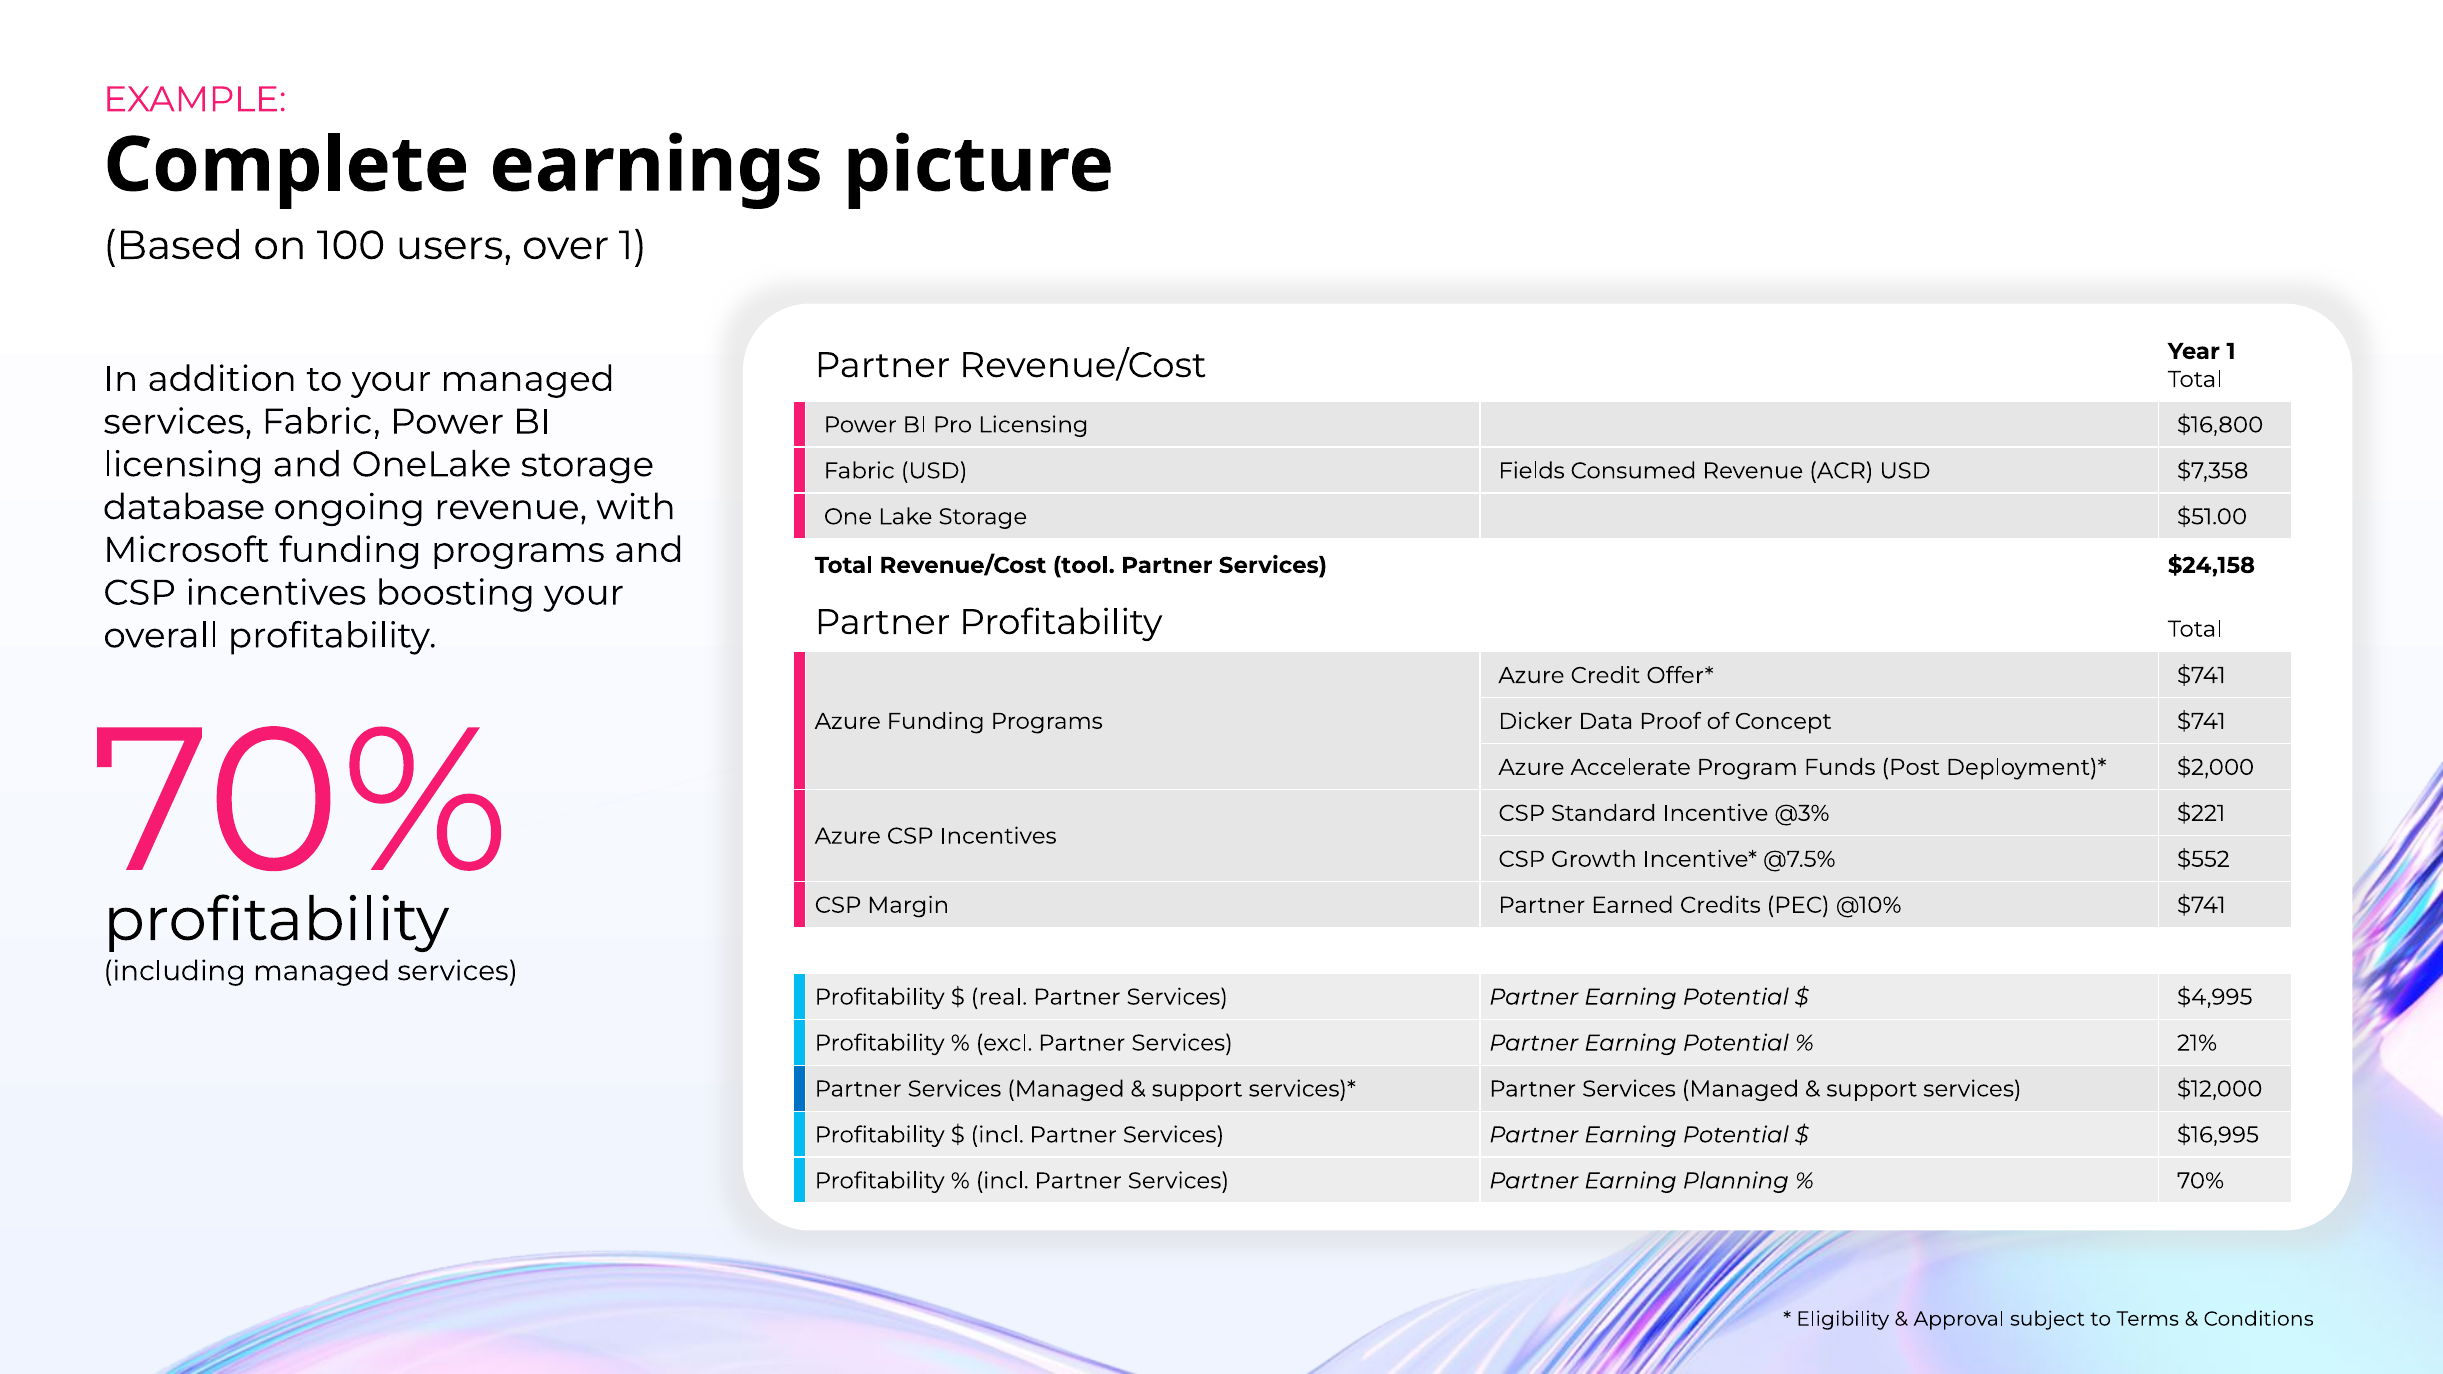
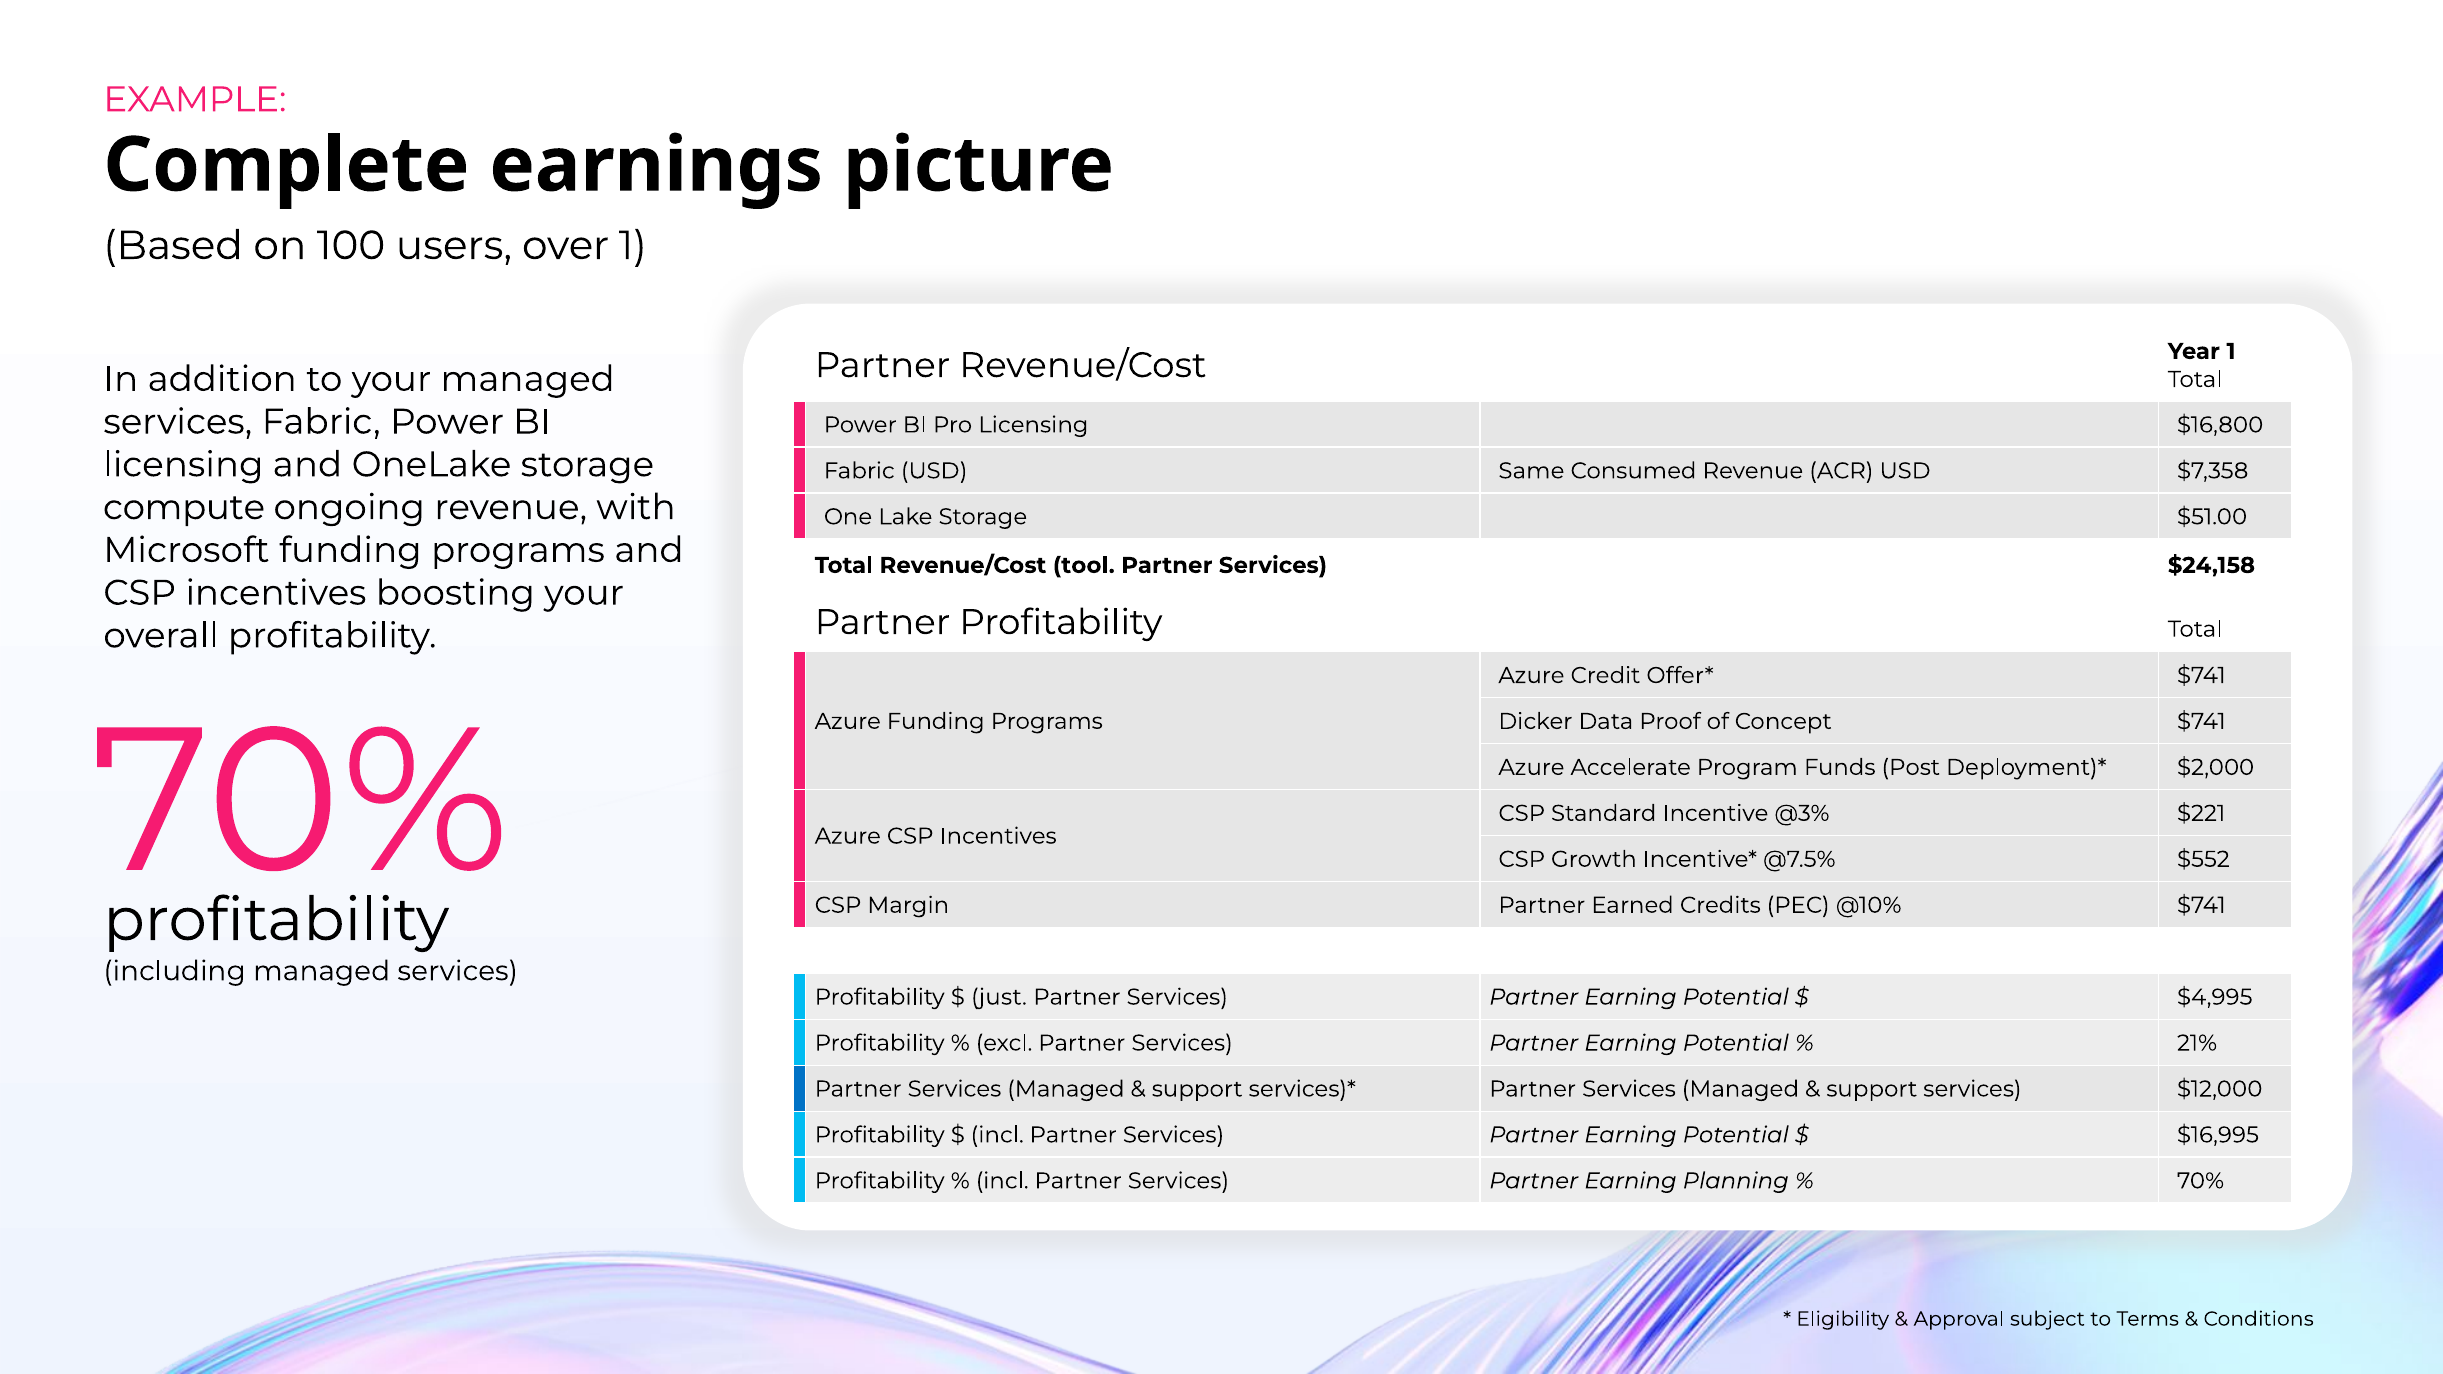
Fields: Fields -> Same
database: database -> compute
real: real -> just
